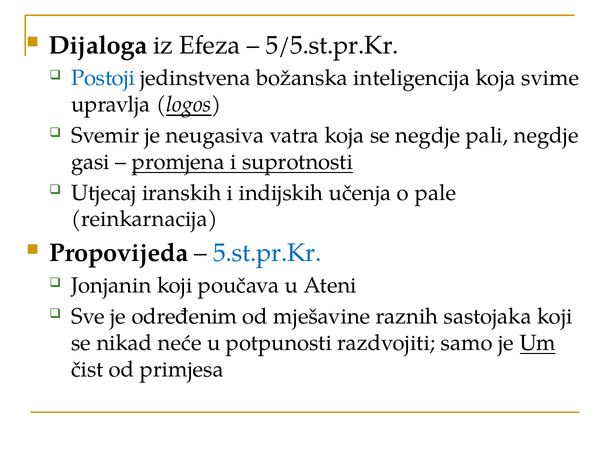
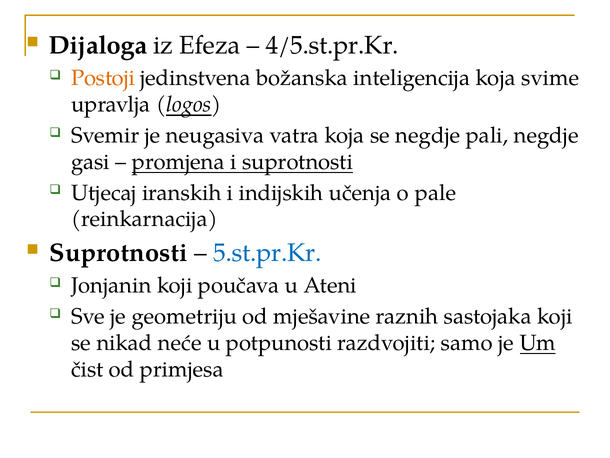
5/5.st.pr.Kr: 5/5.st.pr.Kr -> 4/5.st.pr.Kr
Postoji colour: blue -> orange
Propovijeda at (119, 253): Propovijeda -> Suprotnosti
određenim: određenim -> geometriju
